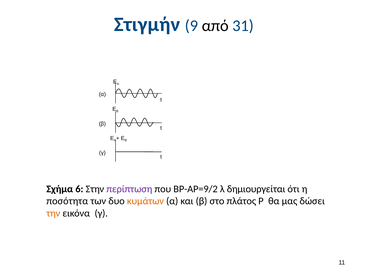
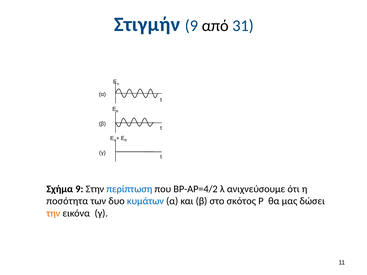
Σχήμα 6: 6 -> 9
περίπτωση colour: purple -> blue
ΒΡ-ΑΡ=9/2: ΒΡ-ΑΡ=9/2 -> ΒΡ-ΑΡ=4/2
δημιουργείται: δημιουργείται -> ανιχνεύσουμε
κυμάτων colour: orange -> blue
πλάτος: πλάτος -> σκότος
